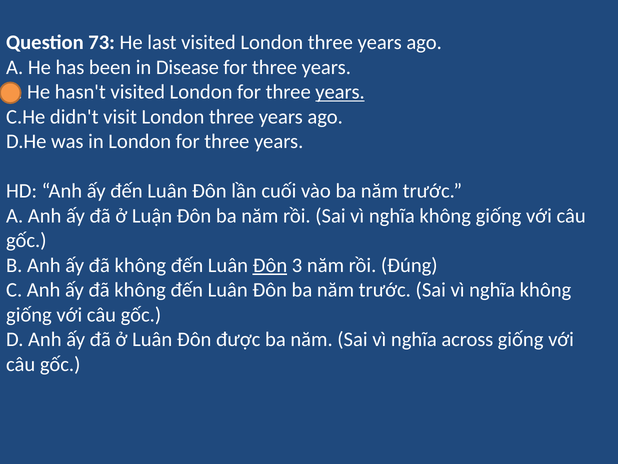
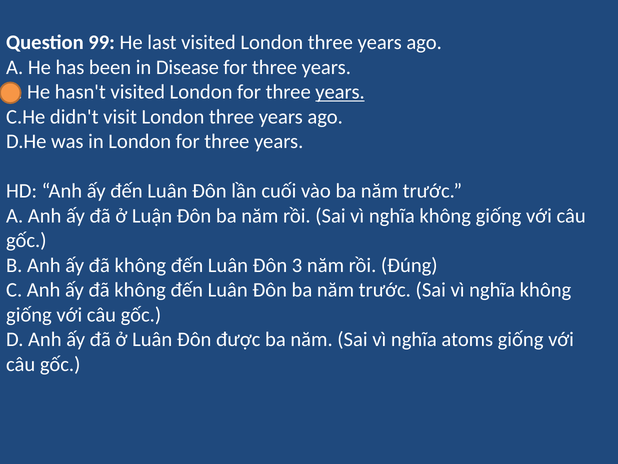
73: 73 -> 99
Đôn at (270, 265) underline: present -> none
across: across -> atoms
